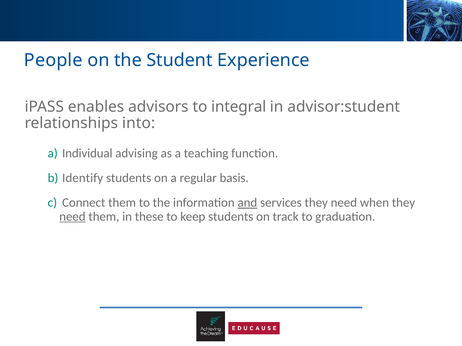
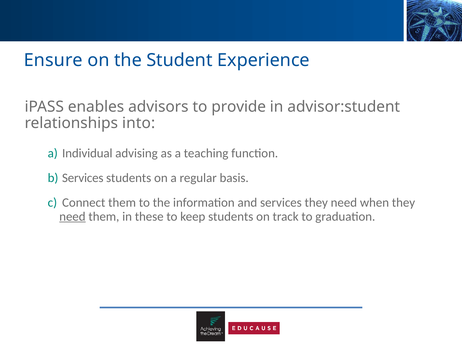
People: People -> Ensure
integral: integral -> provide
Identify at (83, 178): Identify -> Services
and underline: present -> none
